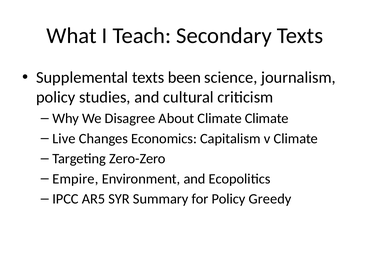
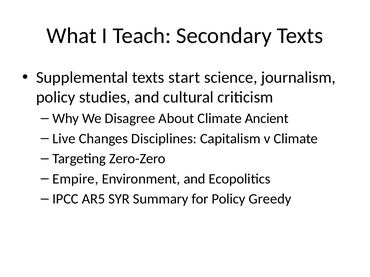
been: been -> start
Climate Climate: Climate -> Ancient
Economics: Economics -> Disciplines
